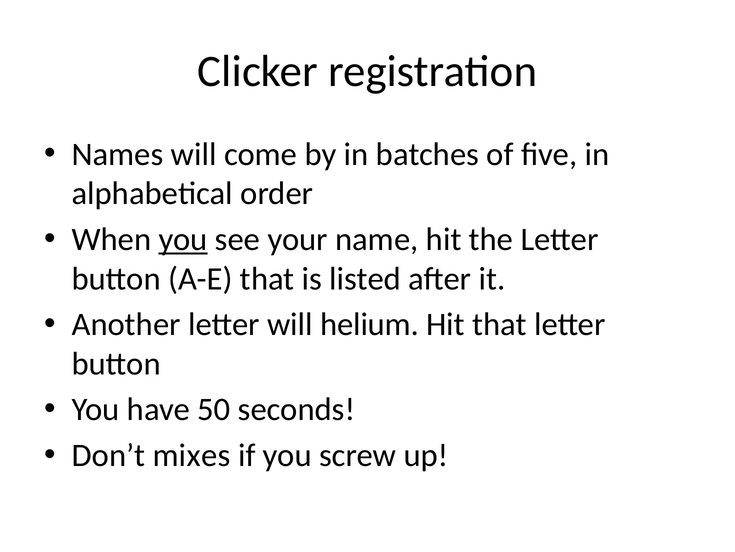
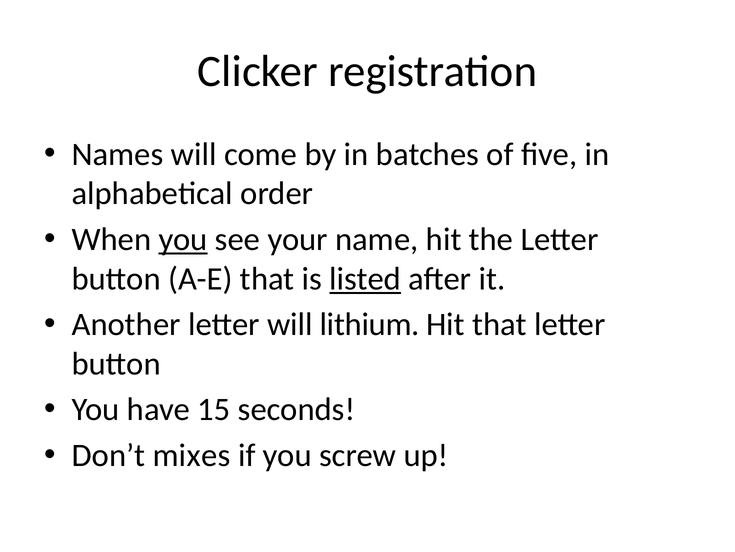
listed underline: none -> present
helium: helium -> lithium
50: 50 -> 15
